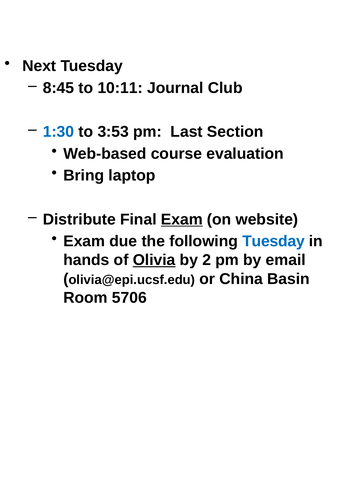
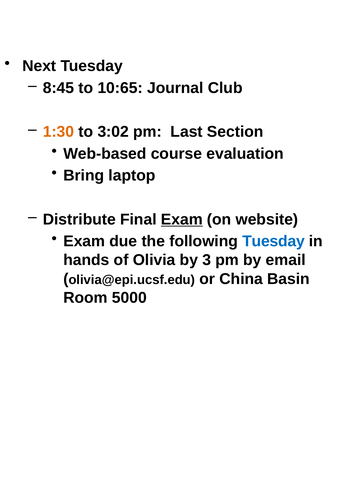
10:11: 10:11 -> 10:65
1:30 colour: blue -> orange
3:53: 3:53 -> 3:02
Olivia underline: present -> none
2: 2 -> 3
5706: 5706 -> 5000
